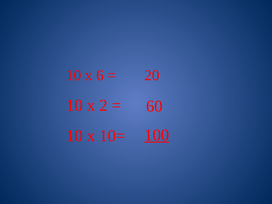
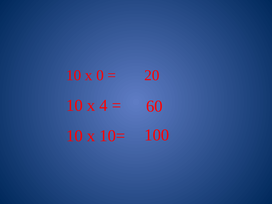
6: 6 -> 0
2: 2 -> 4
100 underline: present -> none
